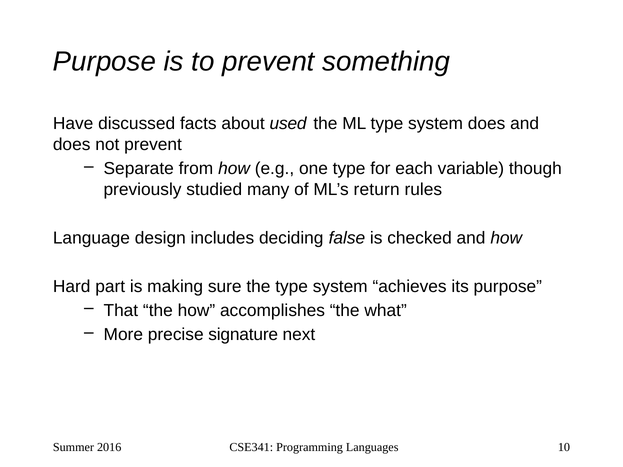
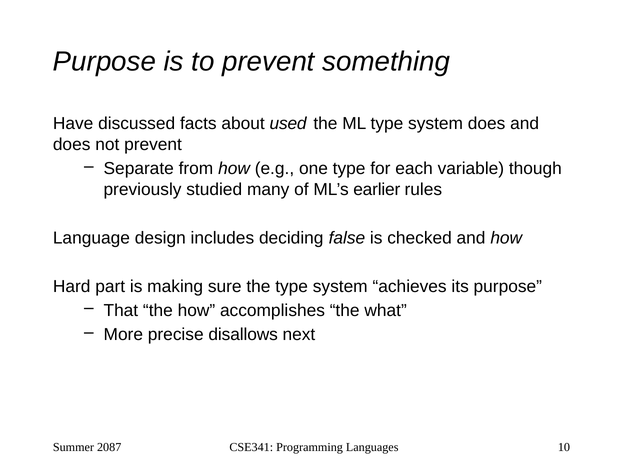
return: return -> earlier
signature: signature -> disallows
2016: 2016 -> 2087
